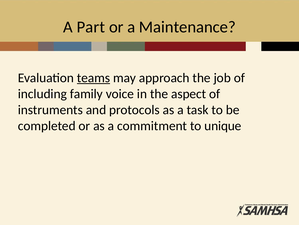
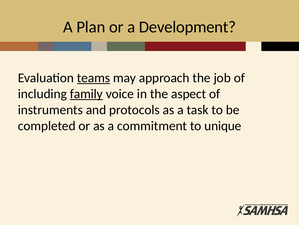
Part: Part -> Plan
Maintenance: Maintenance -> Development
family underline: none -> present
